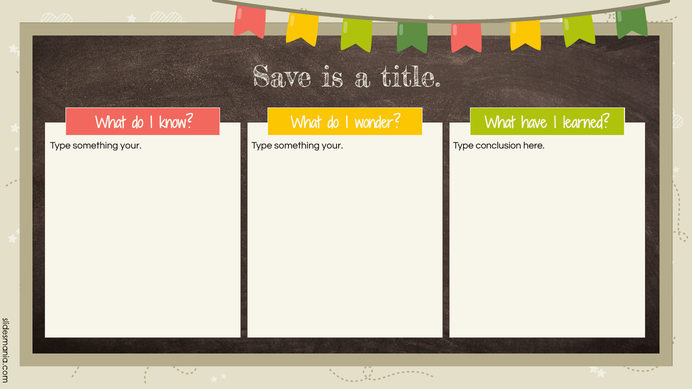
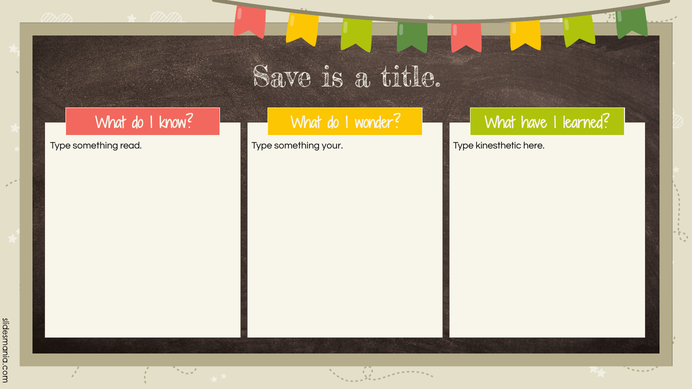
your at (131, 145): your -> read
conclusion: conclusion -> kinesthetic
